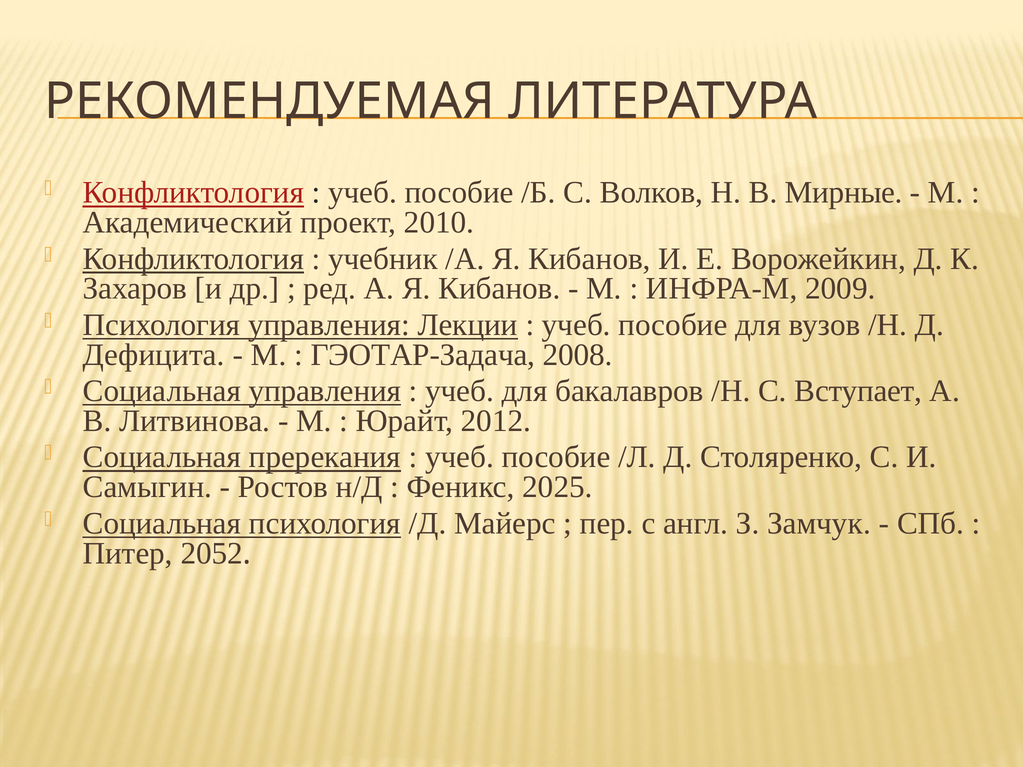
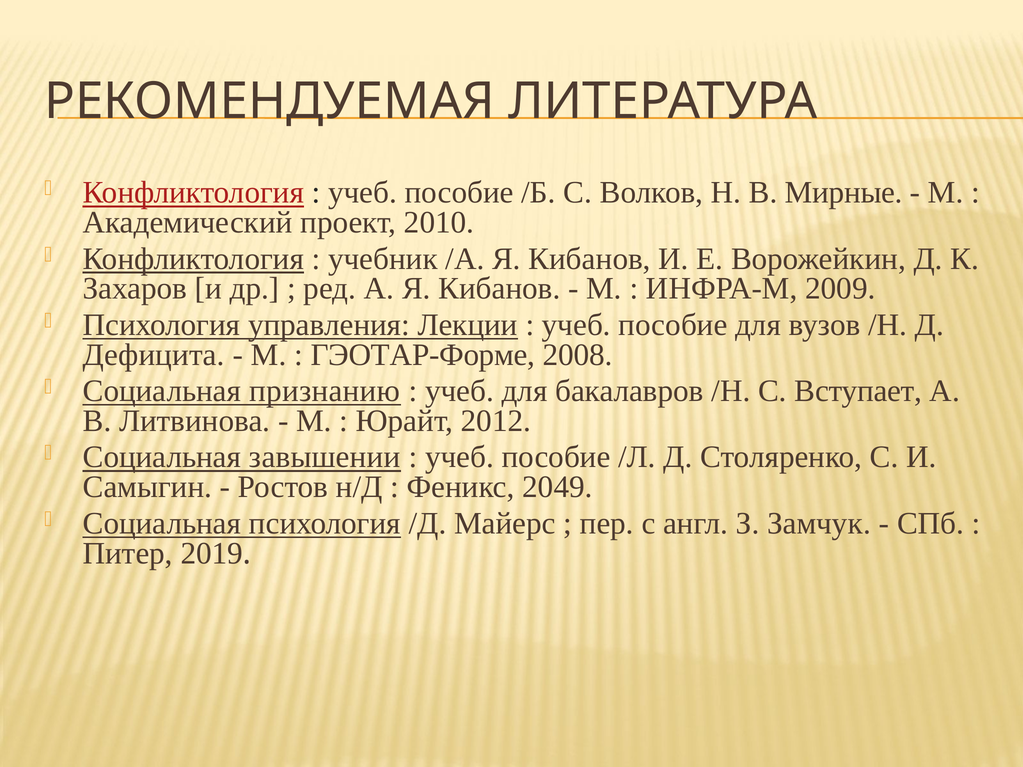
ГЭОТАР-Задача: ГЭОТАР-Задача -> ГЭОТАР-Форме
Социальная управления: управления -> признанию
пререкания: пререкания -> завышении
2025: 2025 -> 2049
2052: 2052 -> 2019
